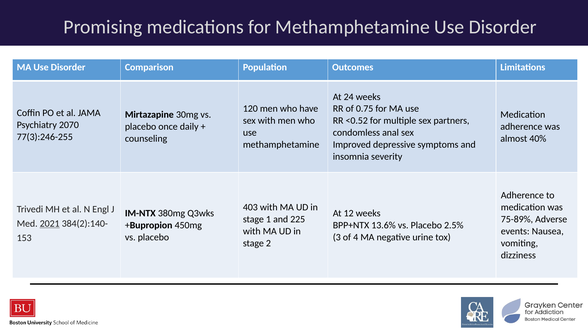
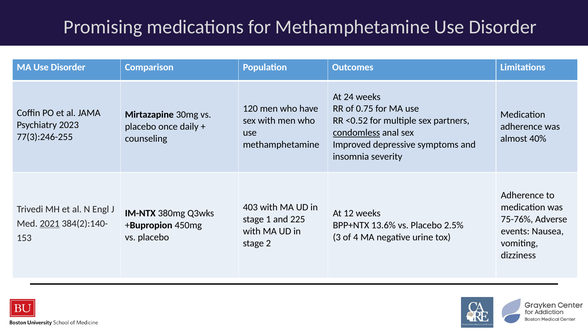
2070: 2070 -> 2023
condomless underline: none -> present
75-89%: 75-89% -> 75-76%
